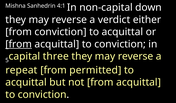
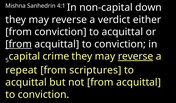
three: three -> crime
reverse at (136, 56) underline: none -> present
permitted: permitted -> scriptures
